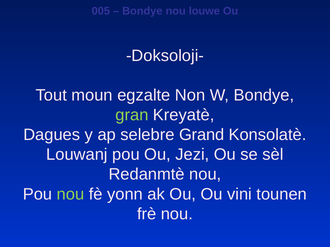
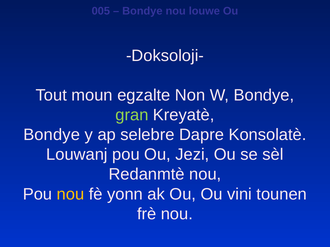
Dagues at (52, 135): Dagues -> Bondye
Grand: Grand -> Dapre
nou at (70, 194) colour: light green -> yellow
